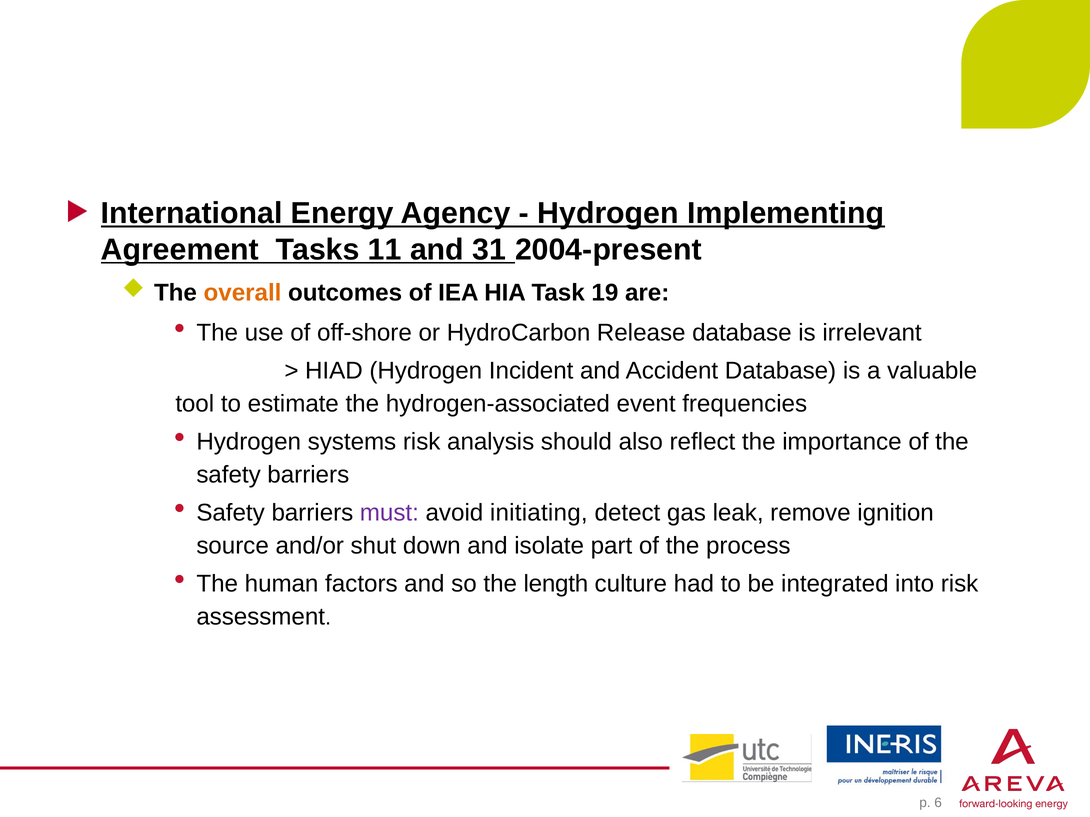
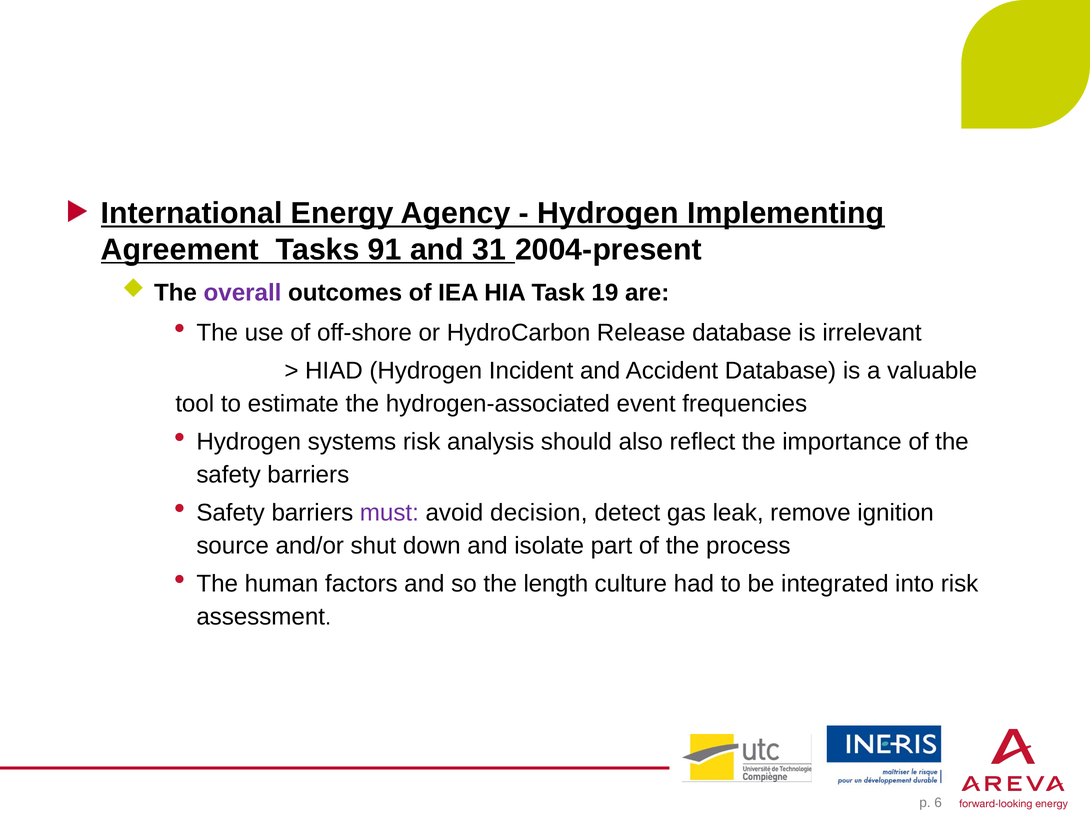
11: 11 -> 91
overall colour: orange -> purple
initiating: initiating -> decision
